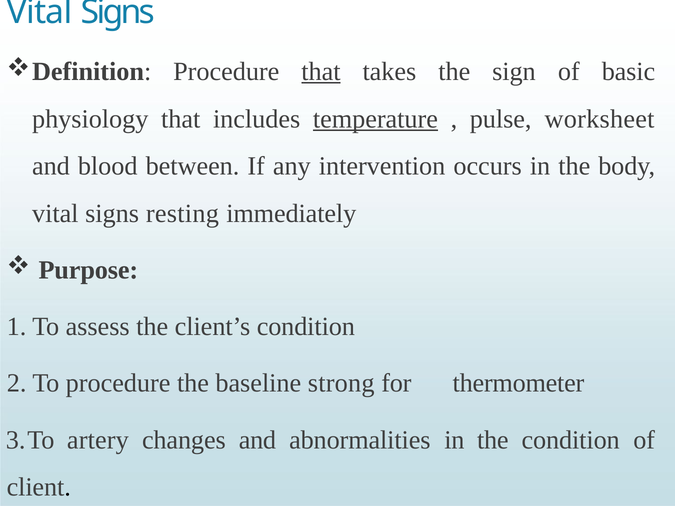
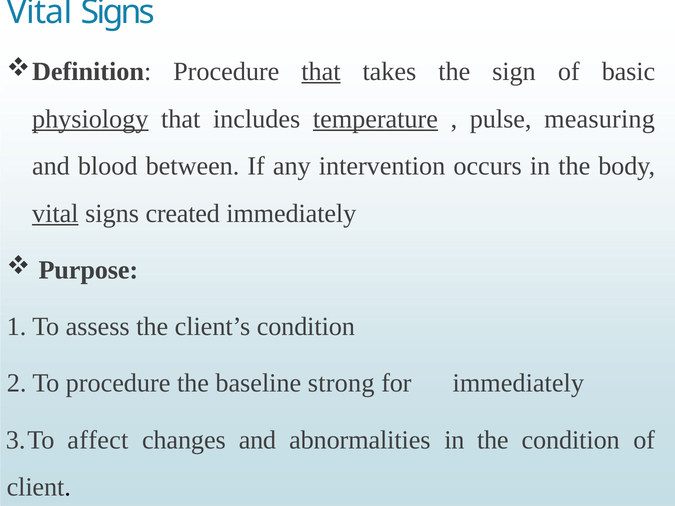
physiology underline: none -> present
worksheet: worksheet -> measuring
vital at (55, 214) underline: none -> present
resting: resting -> created
for thermometer: thermometer -> immediately
artery: artery -> affect
